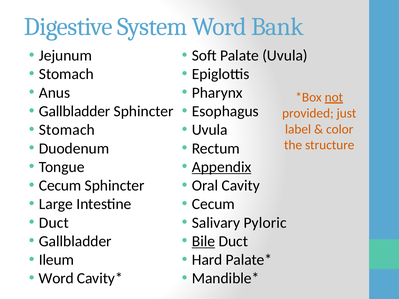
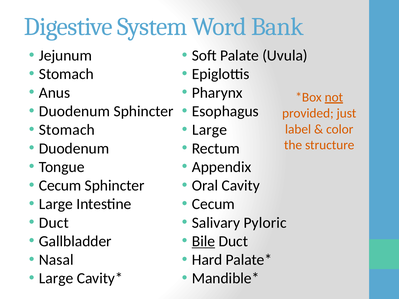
Gallbladder at (75, 111): Gallbladder -> Duodenum
Uvula at (210, 130): Uvula -> Large
Appendix underline: present -> none
Ileum: Ileum -> Nasal
Word at (56, 279): Word -> Large
